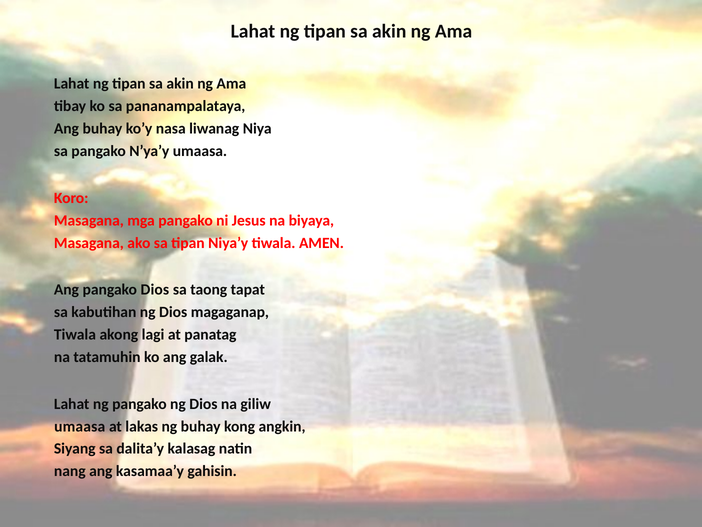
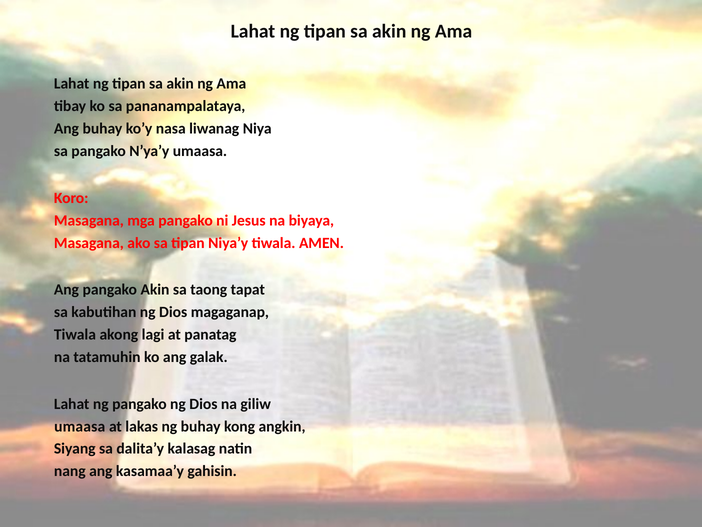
pangako Dios: Dios -> Akin
